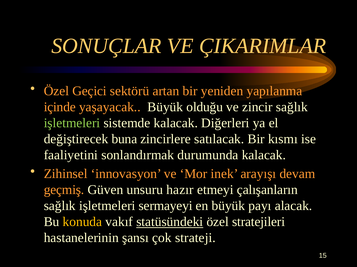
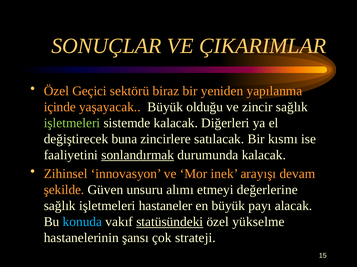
artan: artan -> biraz
sonlandırmak underline: none -> present
geçmiş: geçmiş -> şekilde
hazır: hazır -> alımı
çalışanların: çalışanların -> değerlerine
sermayeyi: sermayeyi -> hastaneler
konuda colour: yellow -> light blue
stratejileri: stratejileri -> yükselme
